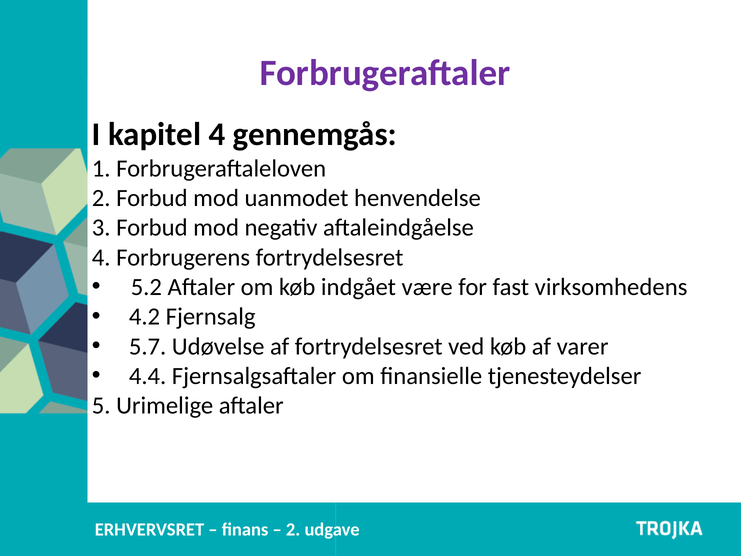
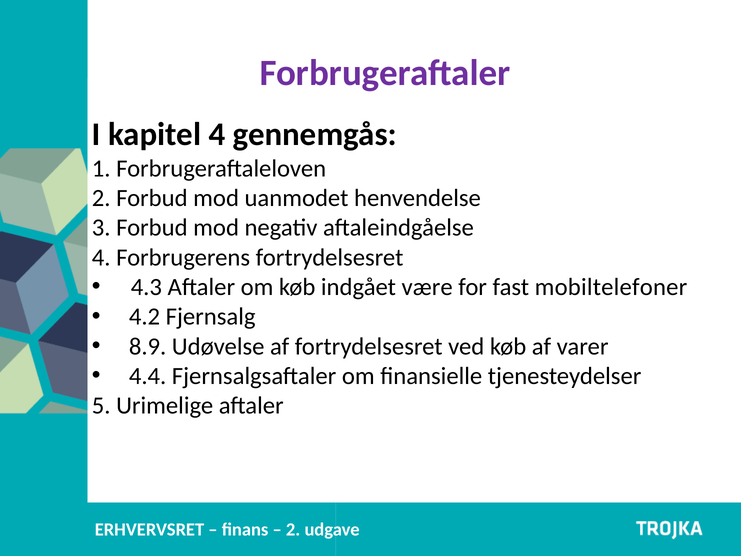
5.2: 5.2 -> 4.3
virksomhedens: virksomhedens -> mobiltelefoner
5.7: 5.7 -> 8.9
